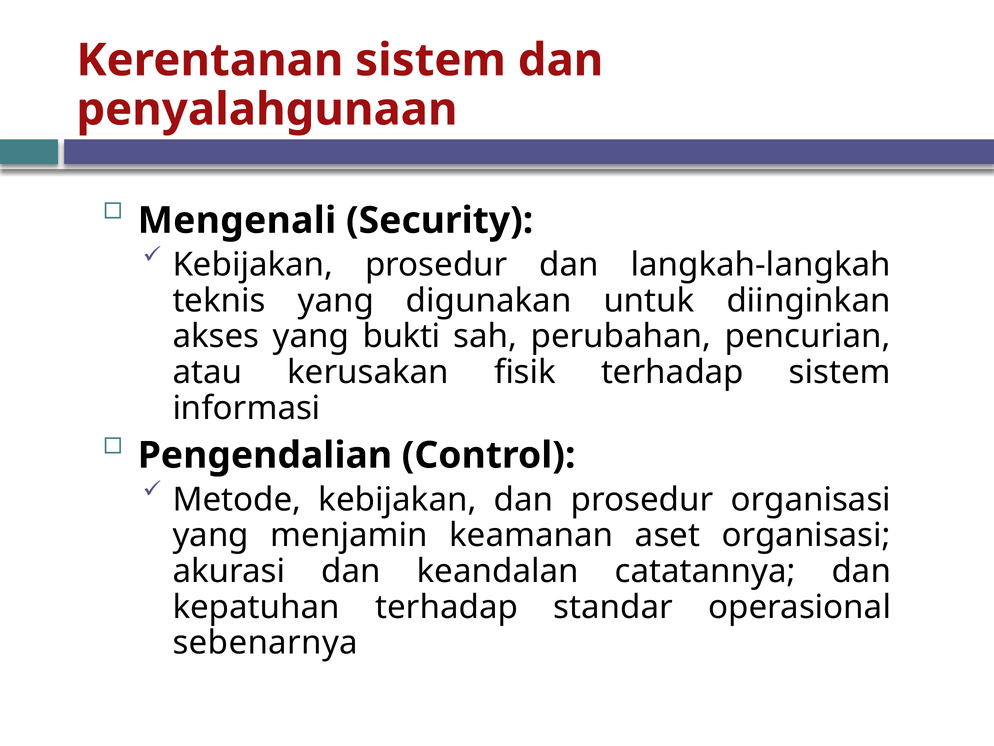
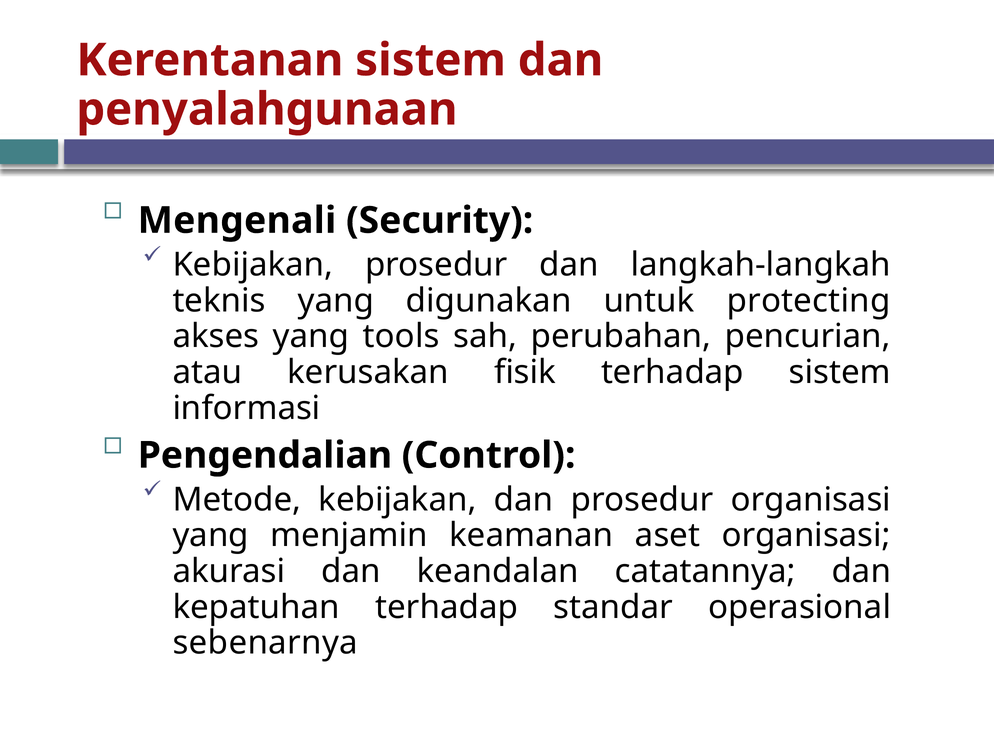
diinginkan: diinginkan -> protecting
bukti: bukti -> tools
